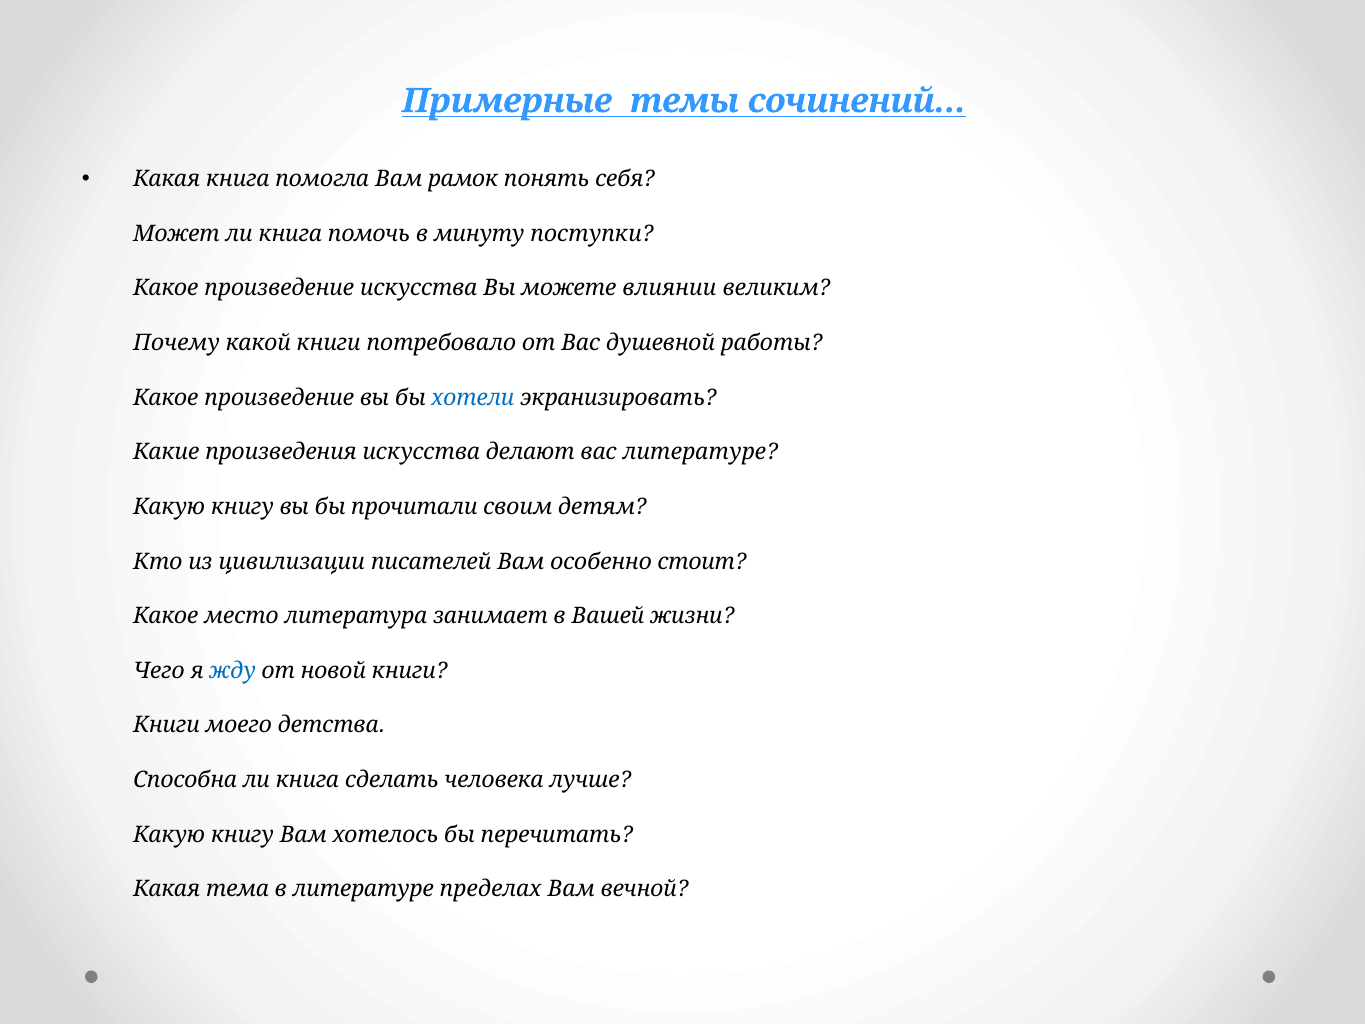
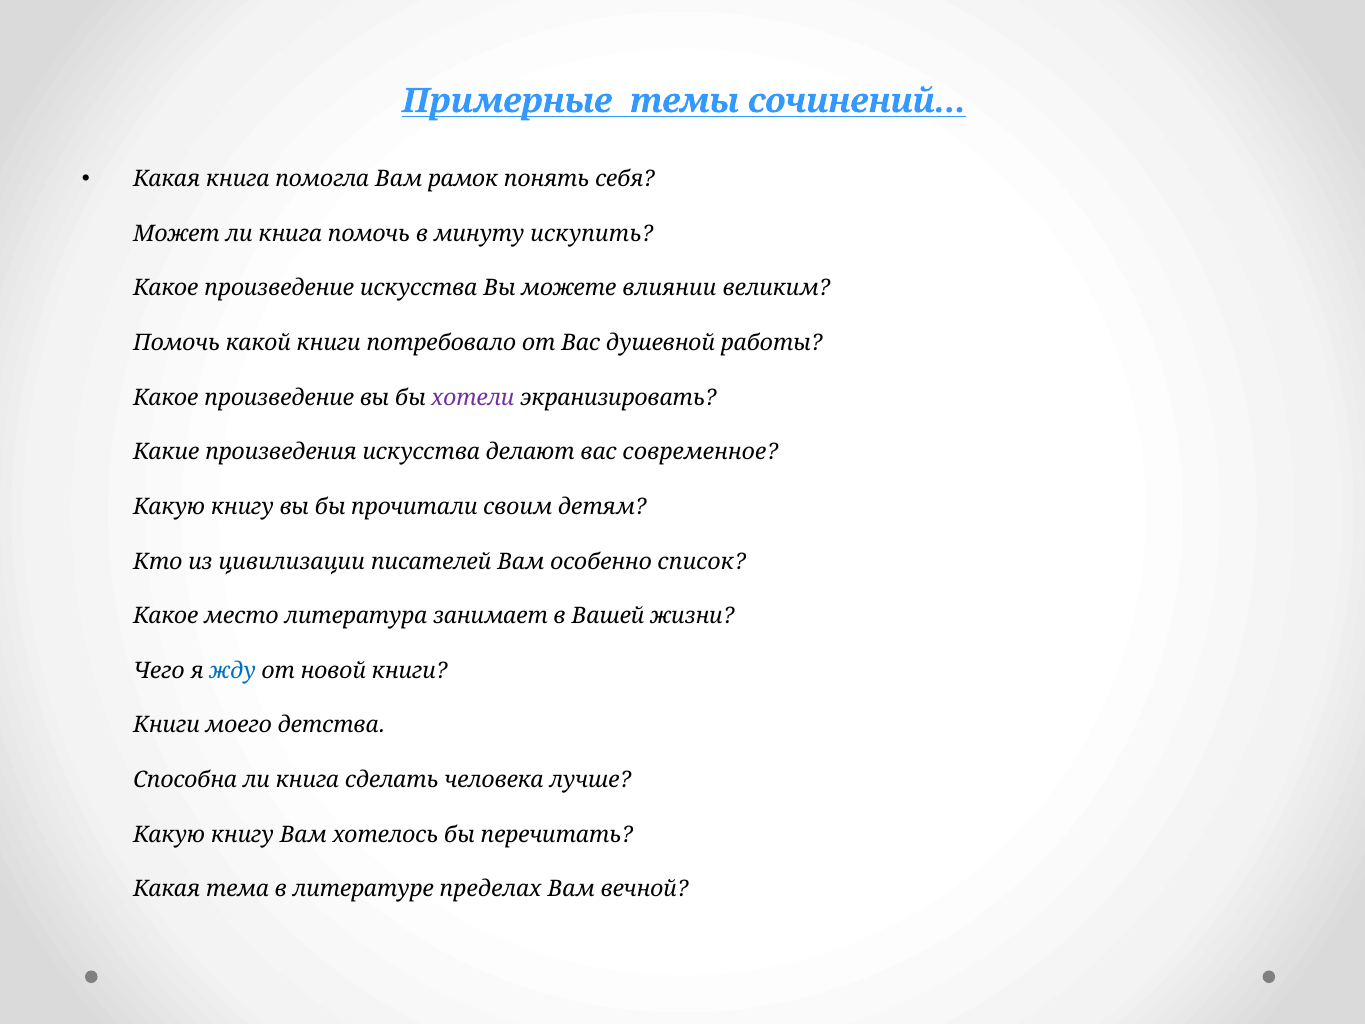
поступки: поступки -> искупить
Почему at (176, 343): Почему -> Помочь
хотели colour: blue -> purple
вас литературе: литературе -> современное
стоит: стоит -> список
